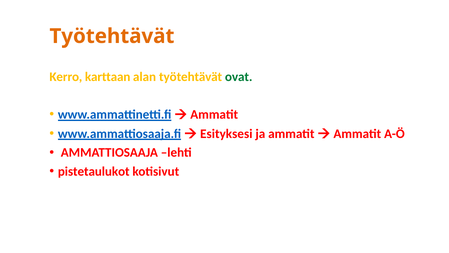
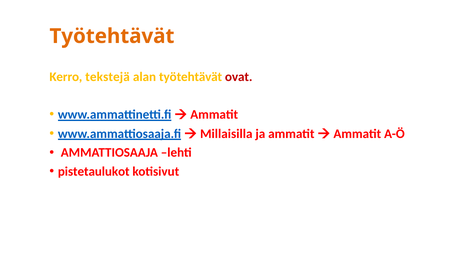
karttaan: karttaan -> tekstejä
ovat colour: green -> red
Esityksesi: Esityksesi -> Millaisilla
